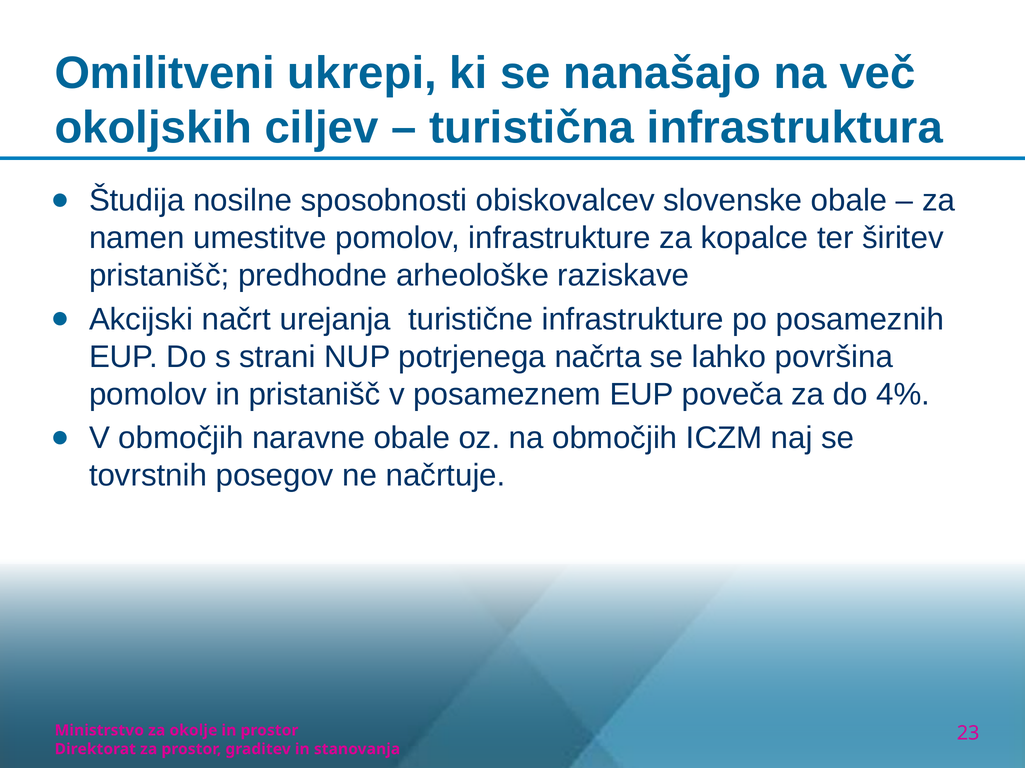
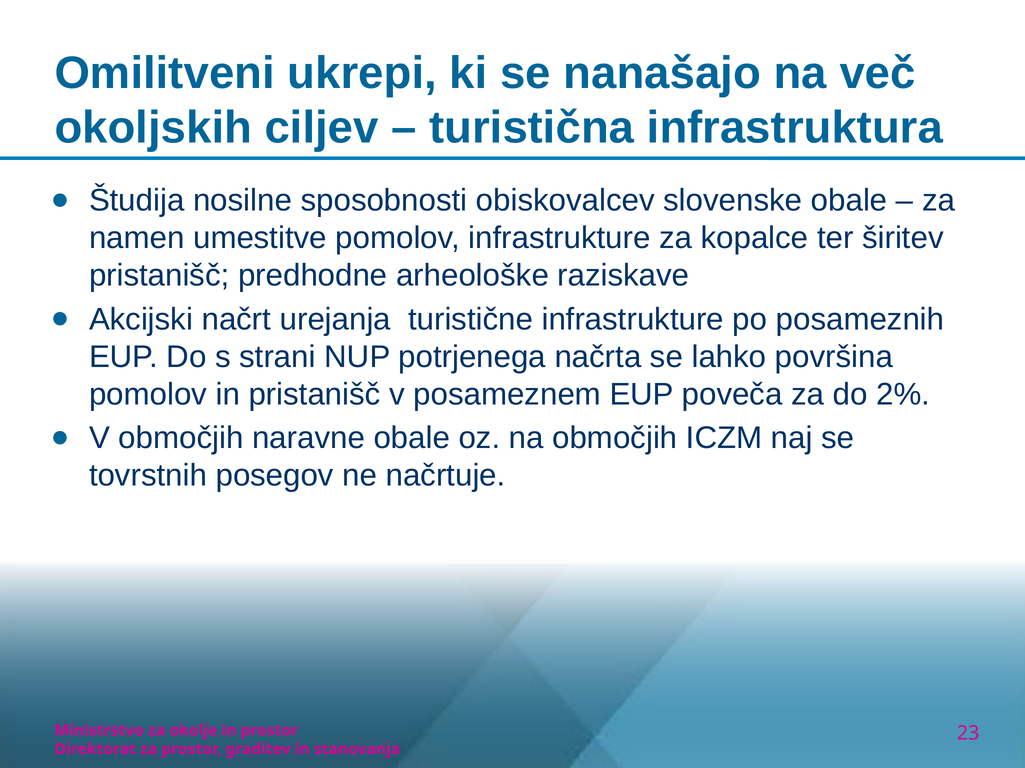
4%: 4% -> 2%
